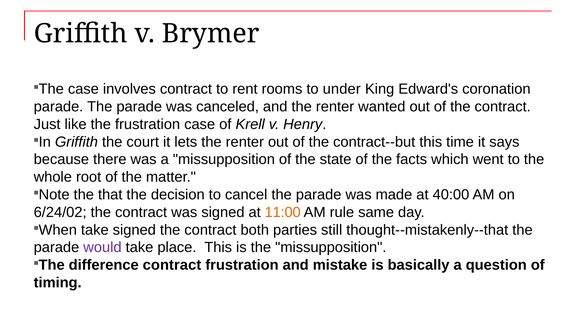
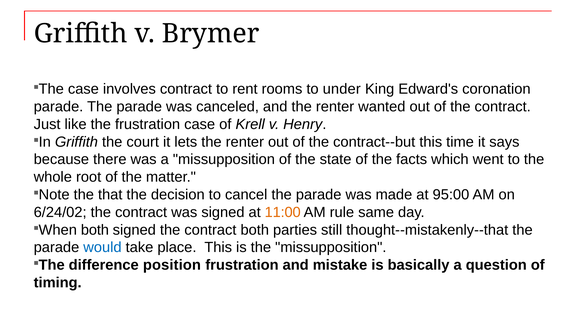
40:00: 40:00 -> 95:00
When take: take -> both
would colour: purple -> blue
difference contract: contract -> position
